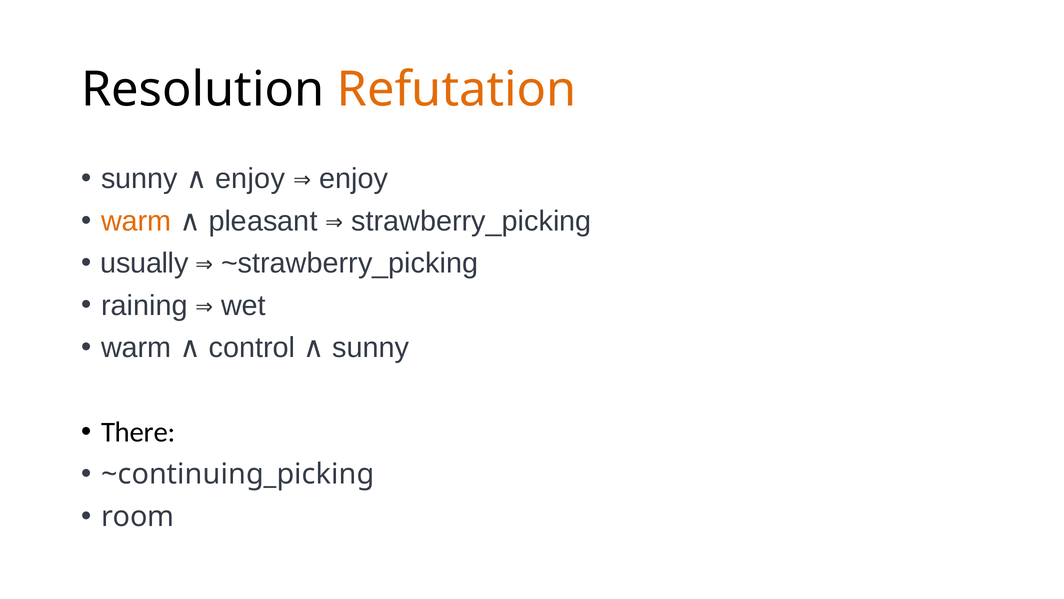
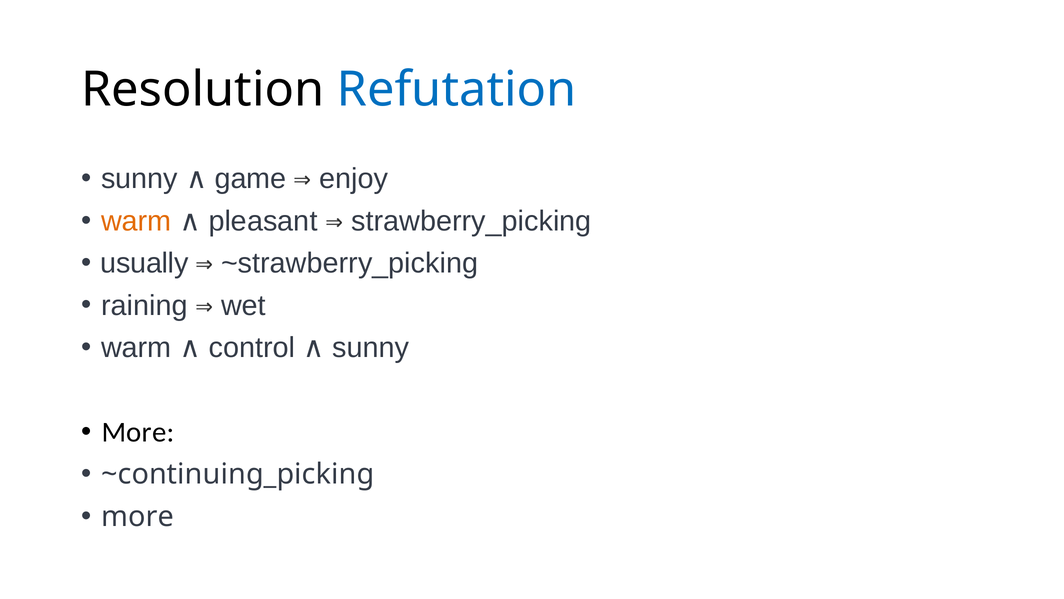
Refutation colour: orange -> blue
sunny enjoy: enjoy -> game
There at (138, 432): There -> More
room at (138, 516): room -> more
